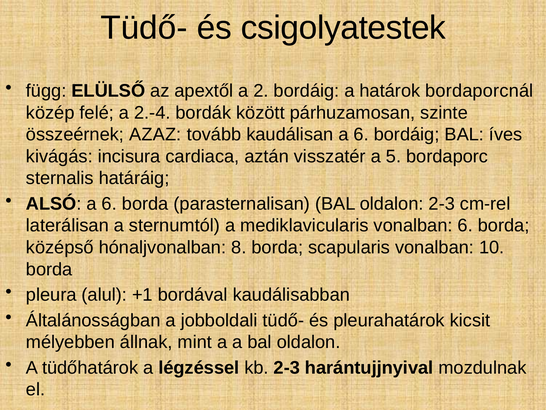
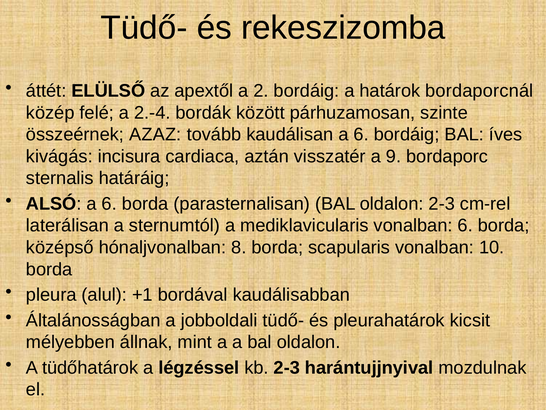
csigolyatestek: csigolyatestek -> rekeszizomba
függ: függ -> áttét
5: 5 -> 9
